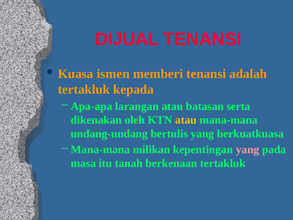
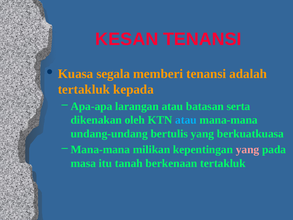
DIJUAL: DIJUAL -> KESAN
ismen: ismen -> segala
atau at (186, 120) colour: yellow -> light blue
